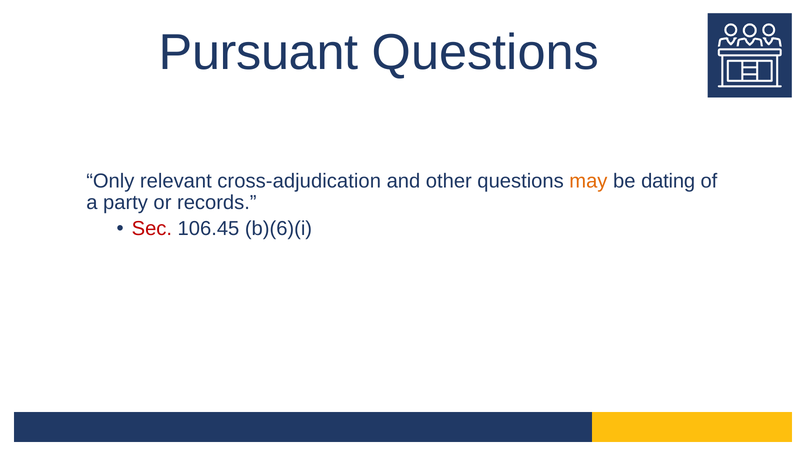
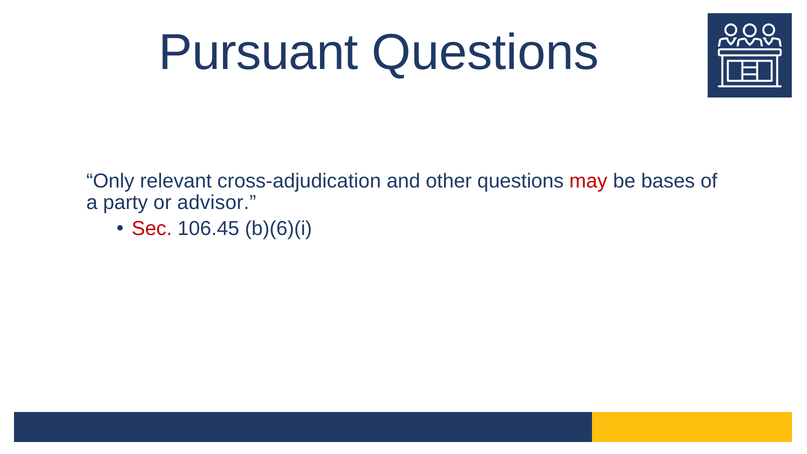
may colour: orange -> red
dating: dating -> bases
records: records -> advisor
